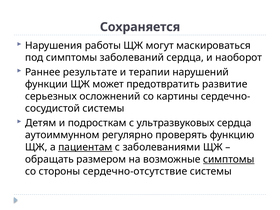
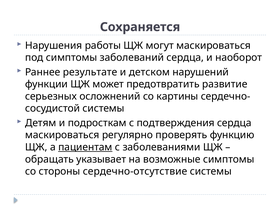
терапии: терапии -> детском
ультразвуковых: ультразвуковых -> подтверждения
аутоиммунном at (62, 135): аутоиммунном -> маскироваться
размером: размером -> указывает
симптомы at (229, 159) underline: present -> none
